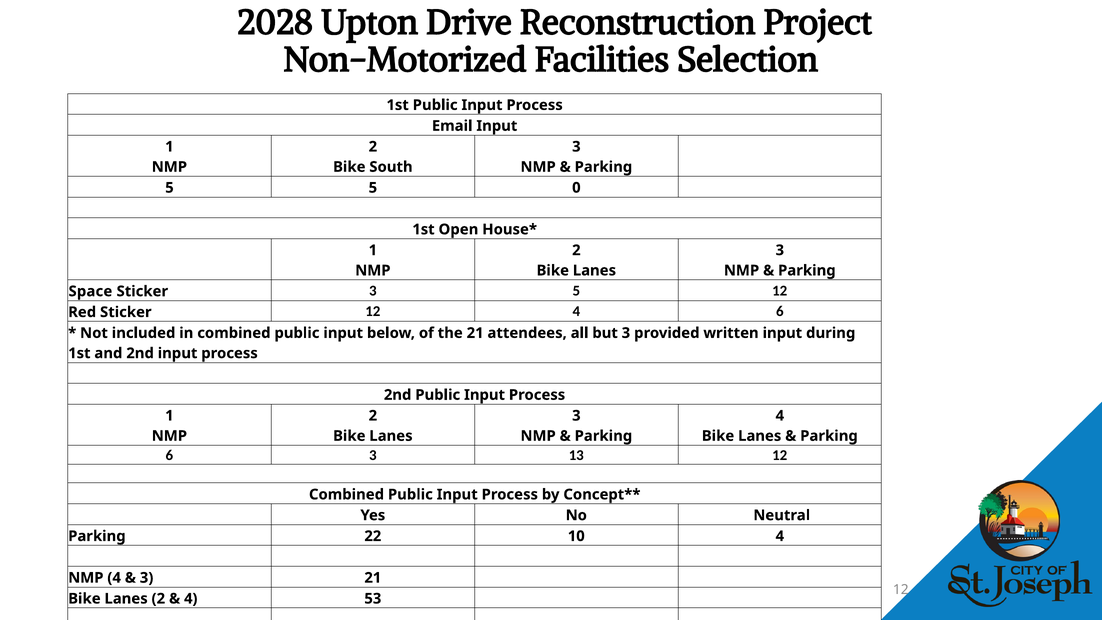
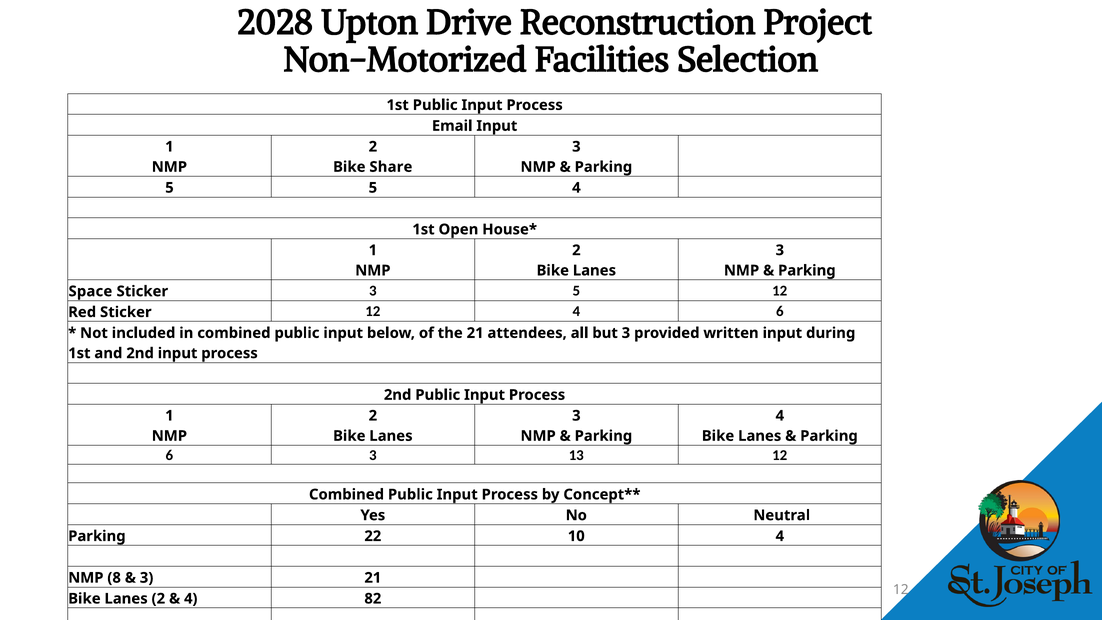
South: South -> Share
5 0: 0 -> 4
NMP 4: 4 -> 8
53: 53 -> 82
